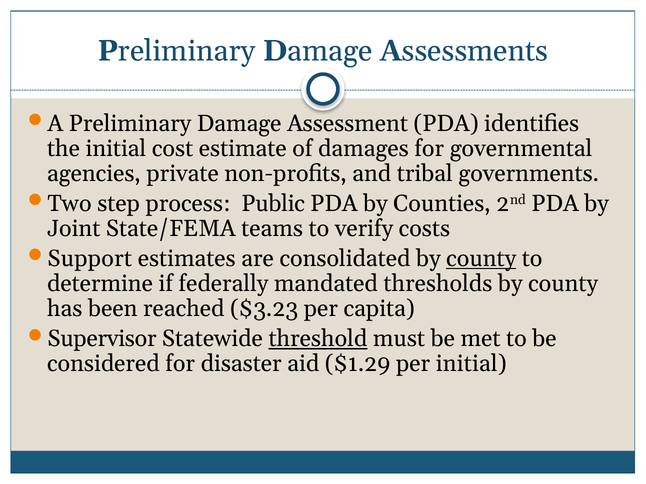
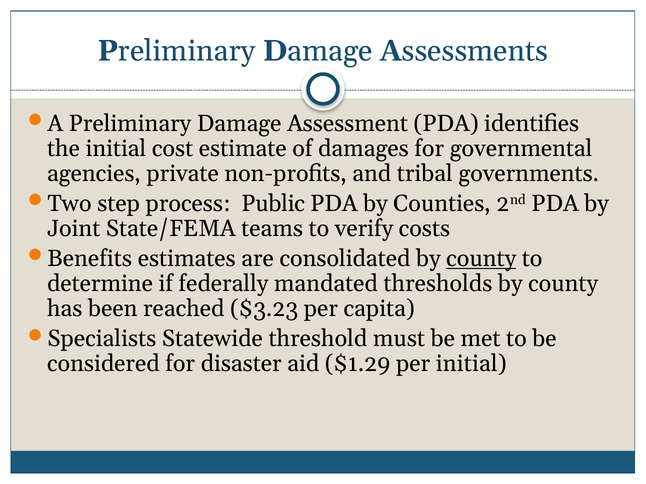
Support: Support -> Benefits
Supervisor: Supervisor -> Specialists
threshold underline: present -> none
